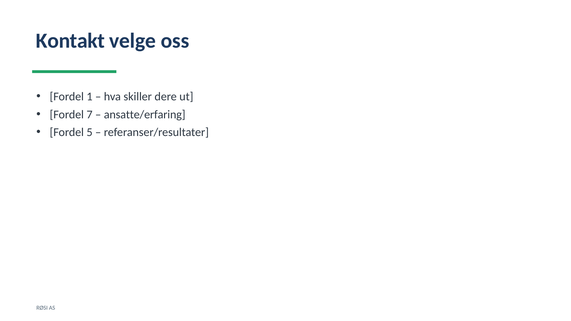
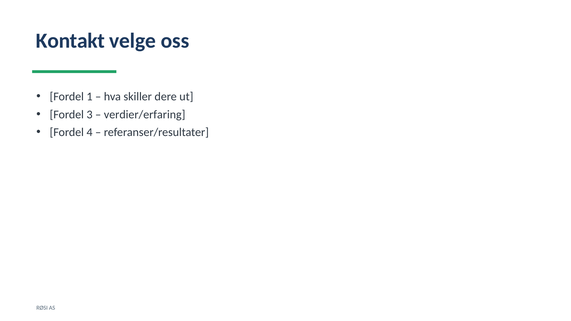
7: 7 -> 3
ansatte/erfaring: ansatte/erfaring -> verdier/erfaring
5: 5 -> 4
